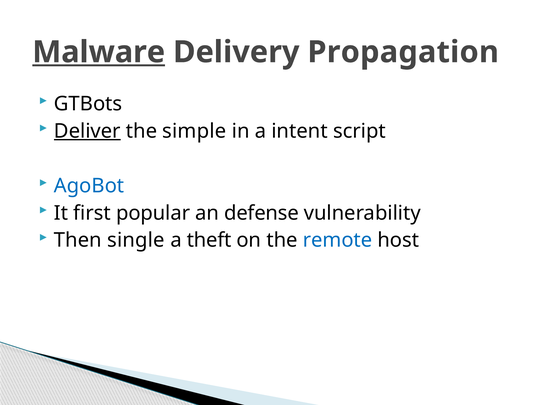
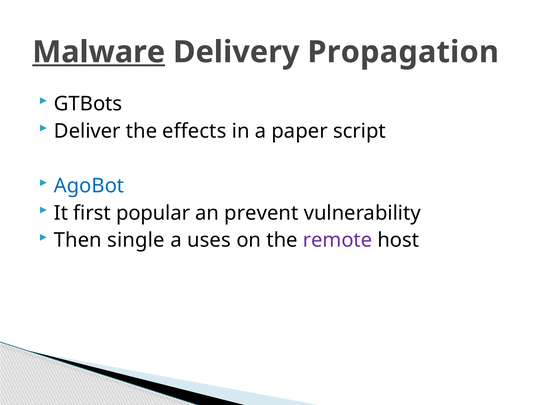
Deliver underline: present -> none
simple: simple -> effects
intent: intent -> paper
defense: defense -> prevent
theft: theft -> uses
remote colour: blue -> purple
